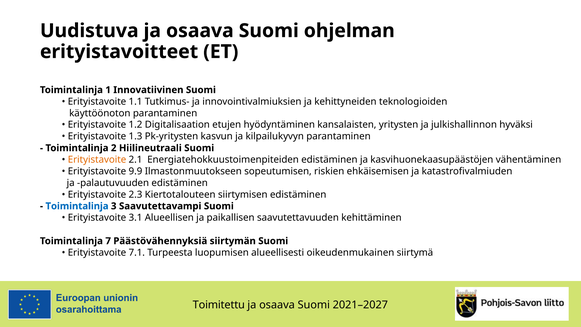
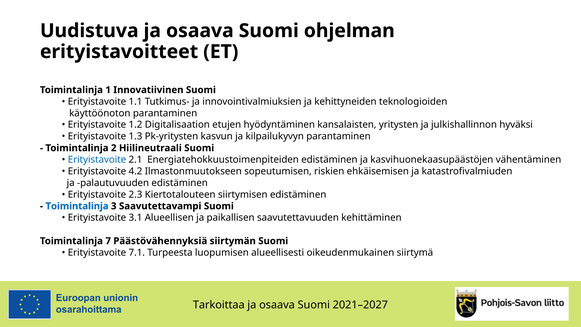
Erityistavoite at (97, 160) colour: orange -> blue
9.9: 9.9 -> 4.2
Toimitettu: Toimitettu -> Tarkoittaa
